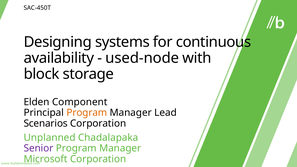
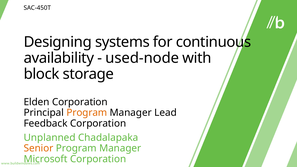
Elden Component: Component -> Corporation
Scenarios: Scenarios -> Feedback
Senior colour: purple -> orange
